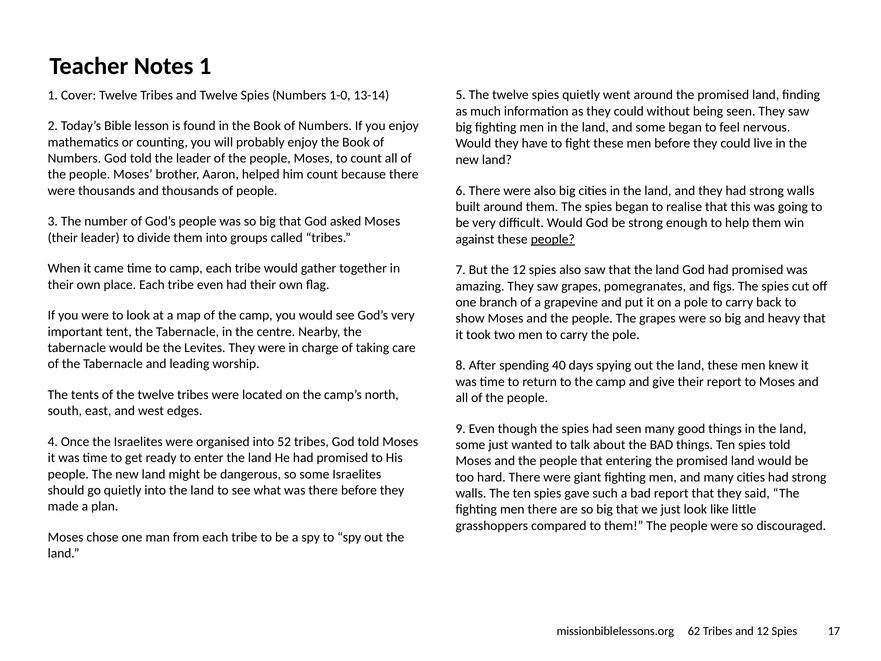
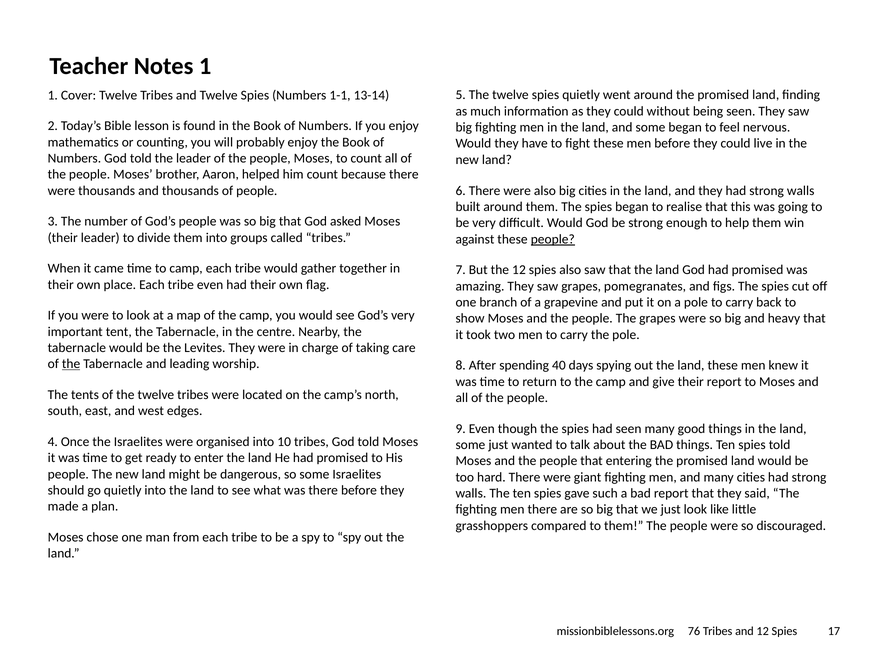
1-0: 1-0 -> 1-1
the at (71, 364) underline: none -> present
52: 52 -> 10
62: 62 -> 76
